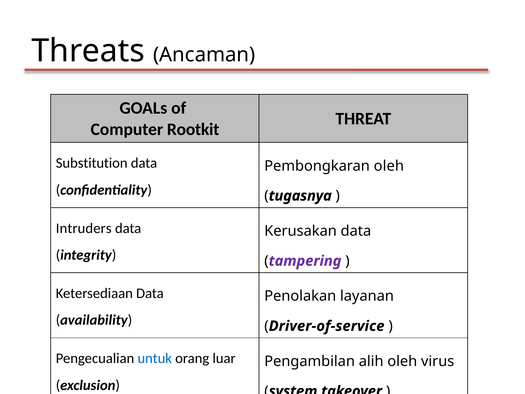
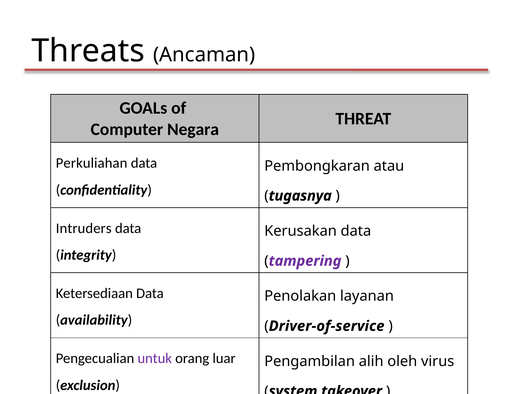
Rootkit: Rootkit -> Negara
Substitution: Substitution -> Perkuliahan
Pembongkaran oleh: oleh -> atau
untuk colour: blue -> purple
